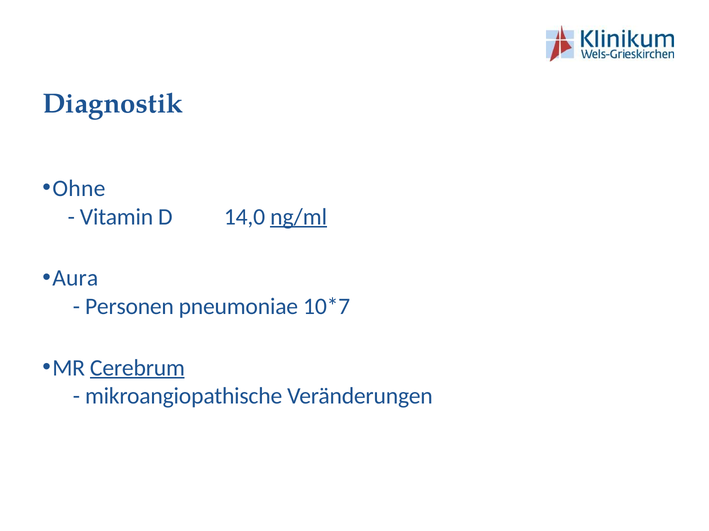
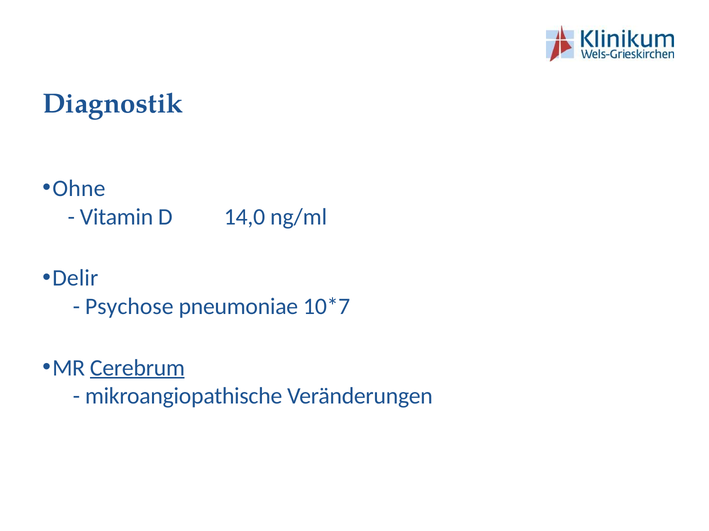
ng/ml underline: present -> none
Aura: Aura -> Delir
Personen: Personen -> Psychose
